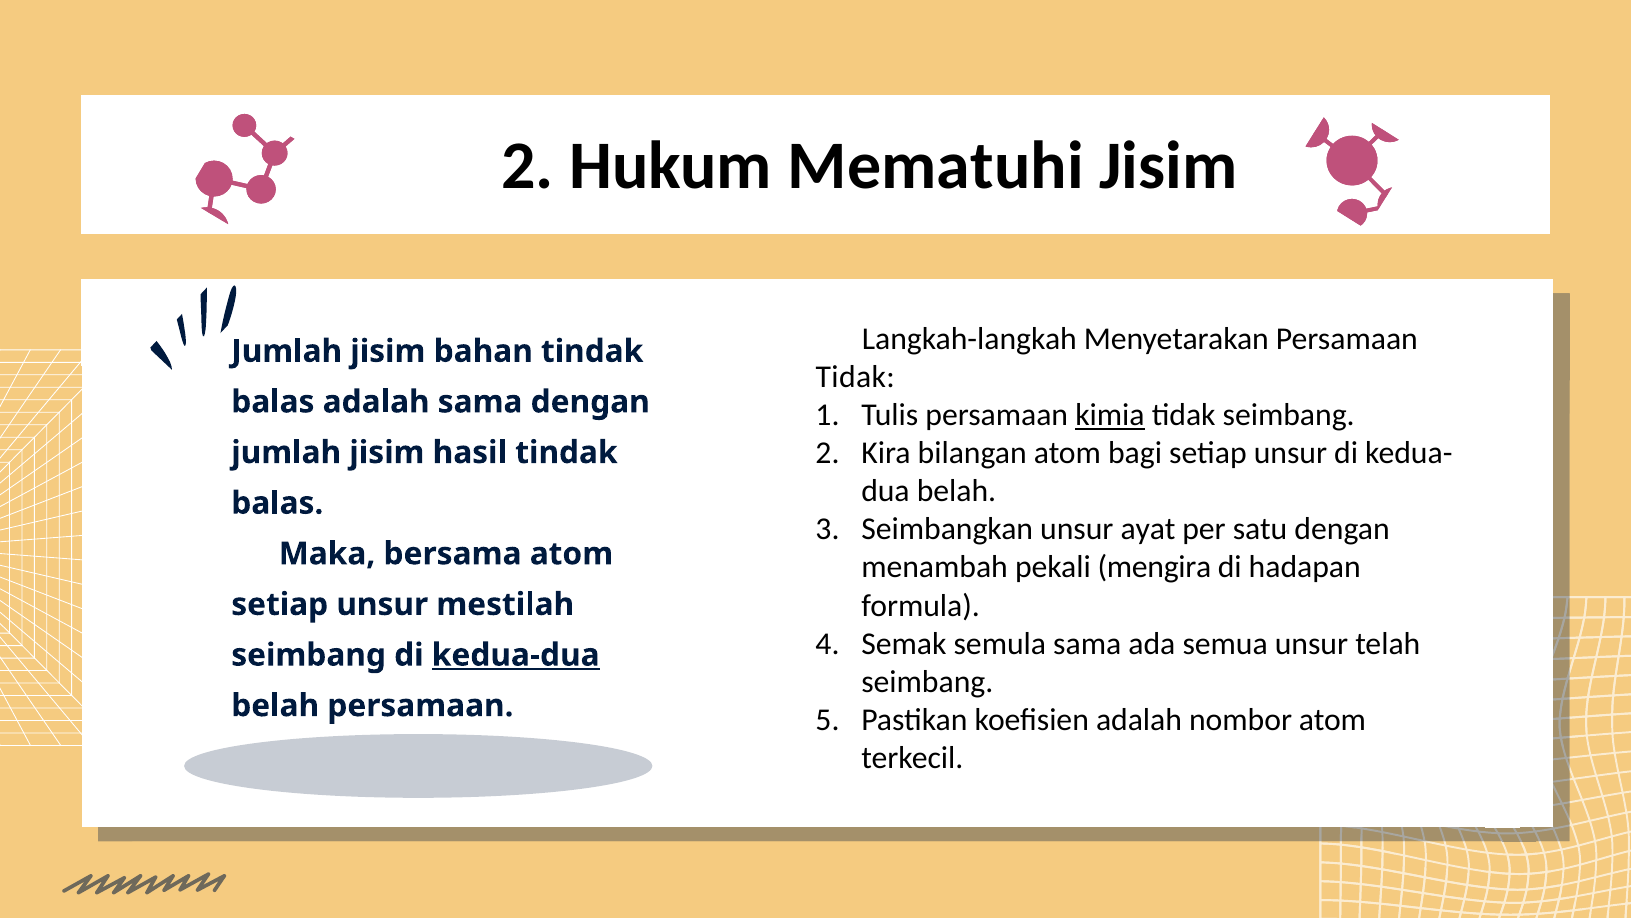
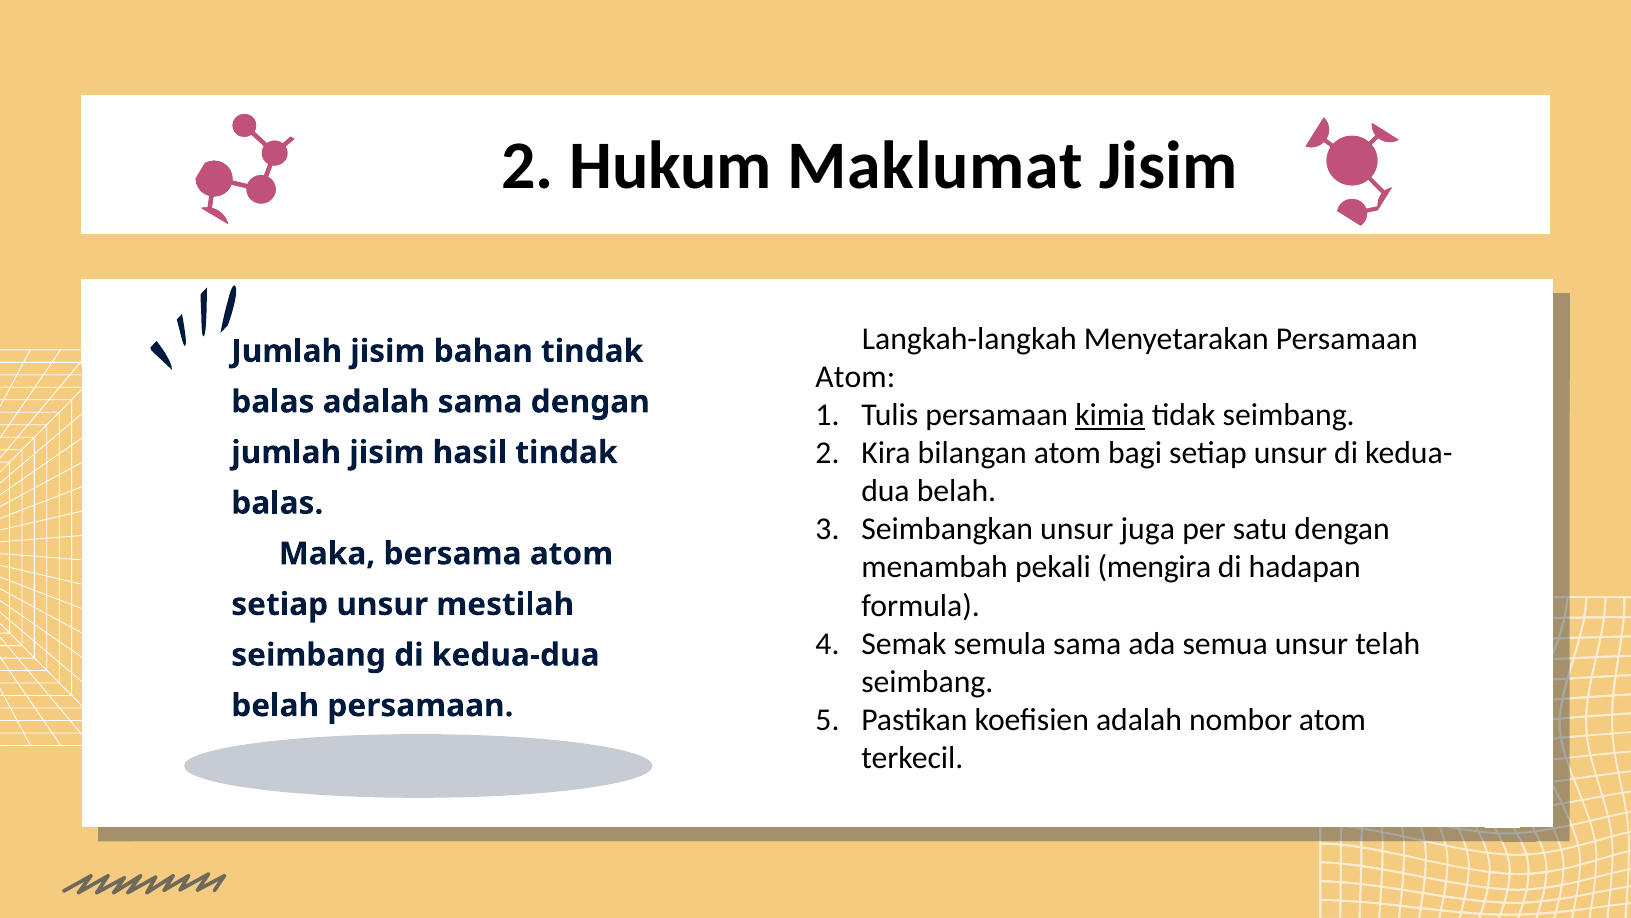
Mematuhi: Mematuhi -> Maklumat
Tidak at (855, 377): Tidak -> Atom
ayat: ayat -> juga
kedua-dua underline: present -> none
